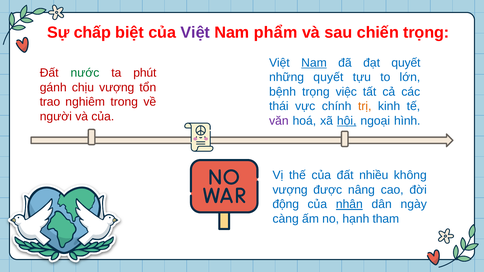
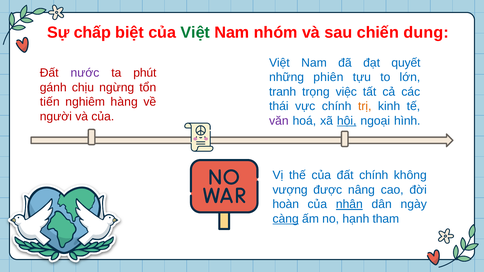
Việt at (195, 32) colour: purple -> green
phẩm: phẩm -> nhóm
chiến trọng: trọng -> dung
Nam at (314, 63) underline: present -> none
nước colour: green -> purple
những quyết: quyết -> phiên
chịu vượng: vượng -> ngừng
bệnh: bệnh -> tranh
trao: trao -> tiến
trong: trong -> hàng
đất nhiều: nhiều -> chính
động: động -> hoàn
càng underline: none -> present
